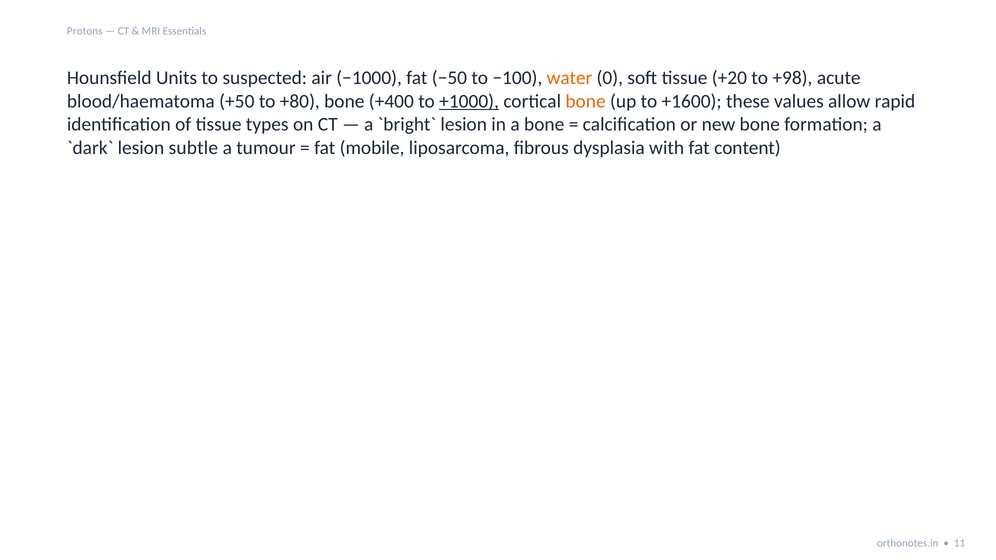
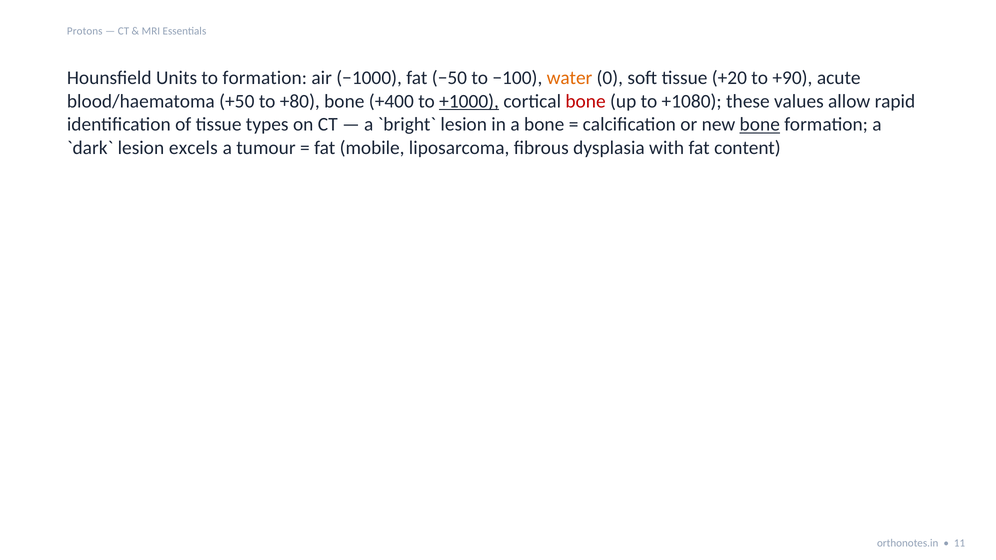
to suspected: suspected -> formation
+98: +98 -> +90
bone at (586, 101) colour: orange -> red
+1600: +1600 -> +1080
bone at (760, 125) underline: none -> present
subtle: subtle -> excels
